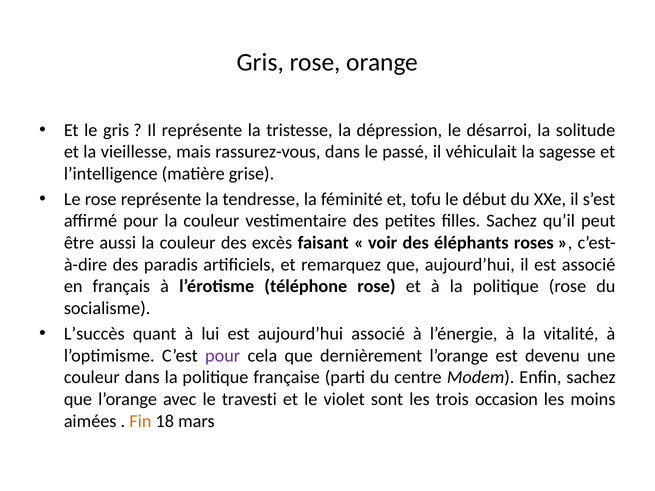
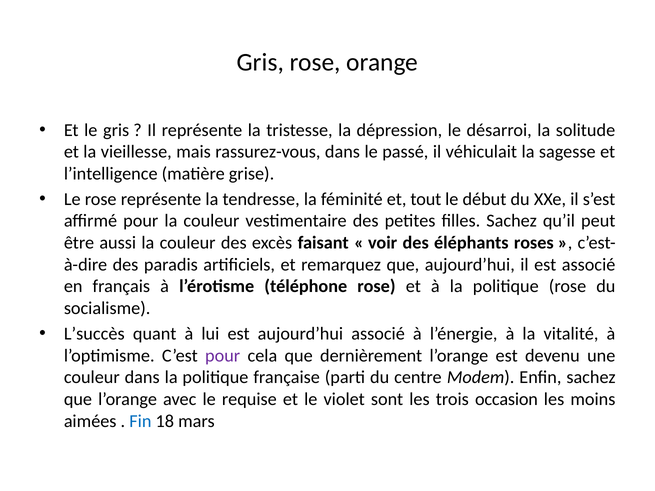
tofu: tofu -> tout
travesti: travesti -> requise
Fin colour: orange -> blue
